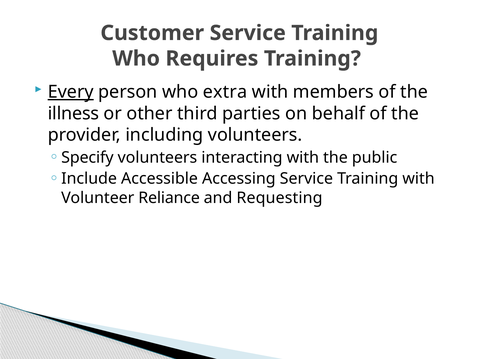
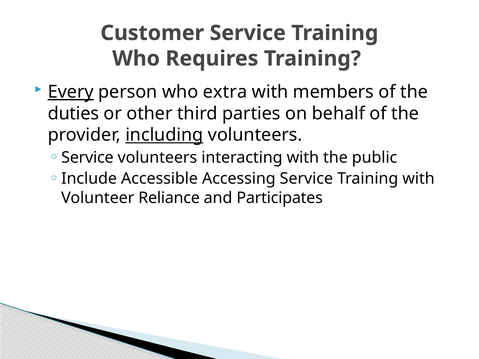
illness: illness -> duties
including underline: none -> present
Specify at (87, 158): Specify -> Service
Requesting: Requesting -> Participates
